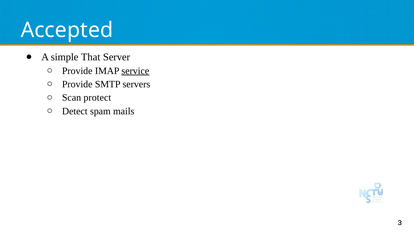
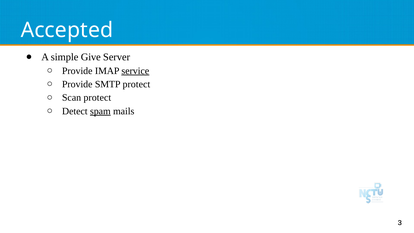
That: That -> Give
SMTP servers: servers -> protect
spam underline: none -> present
